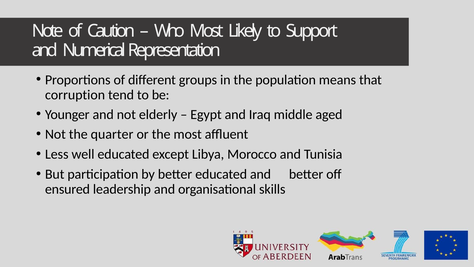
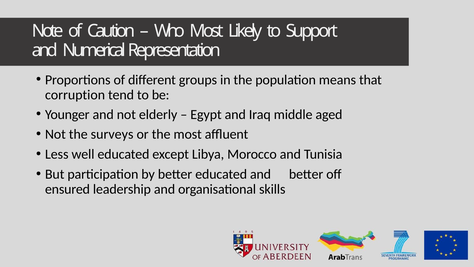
quarter: quarter -> surveys
